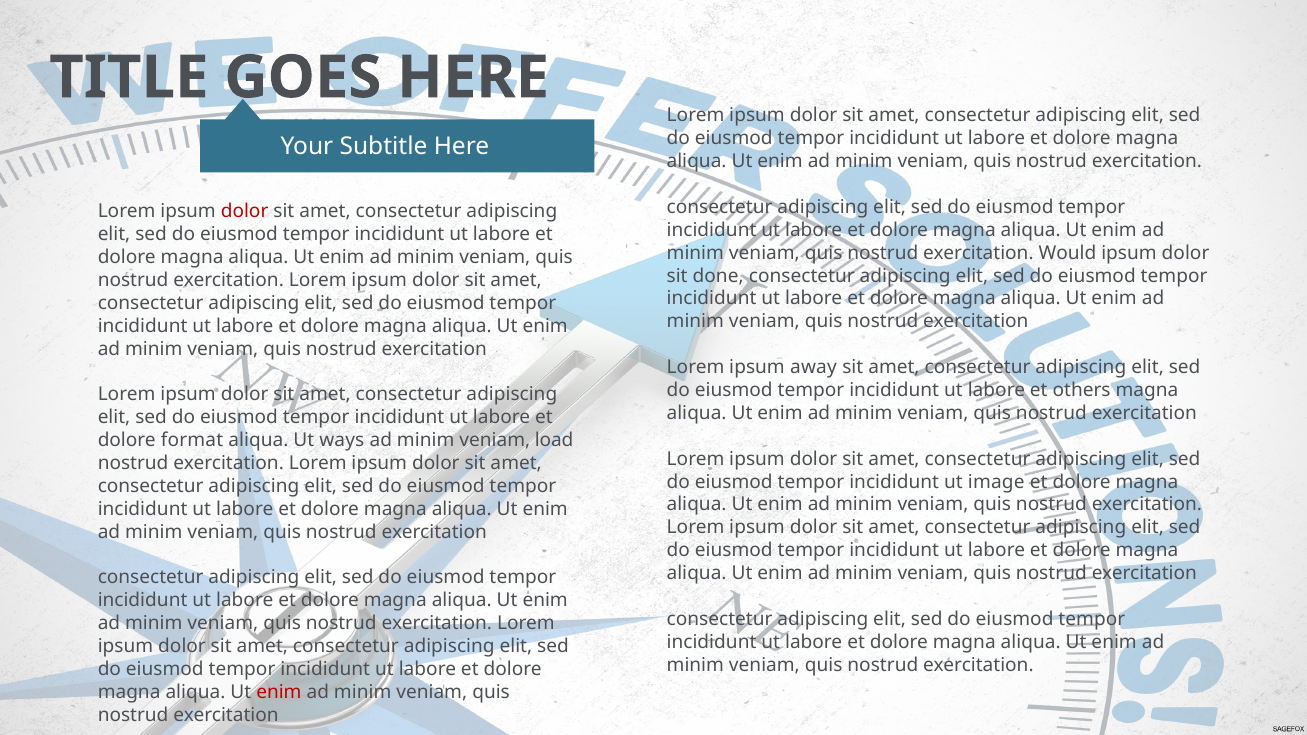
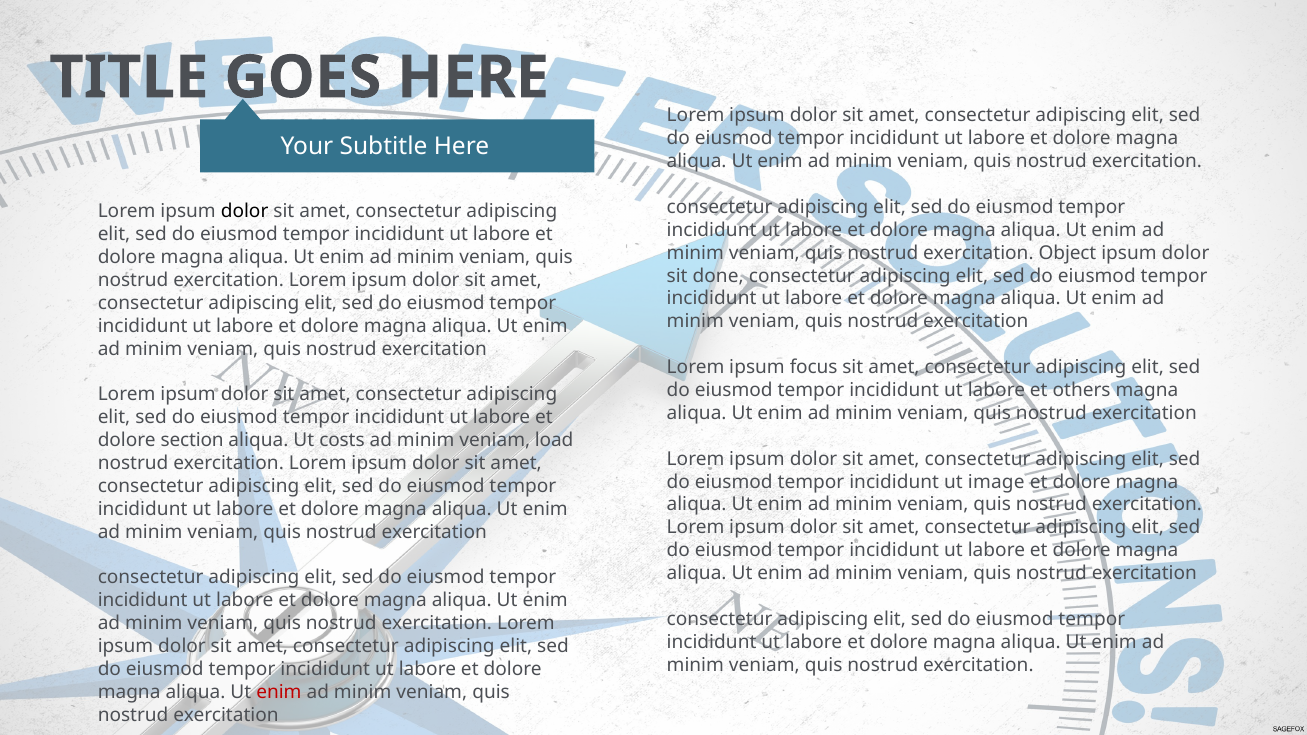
dolor at (245, 212) colour: red -> black
Would: Would -> Object
away: away -> focus
format: format -> section
ways: ways -> costs
